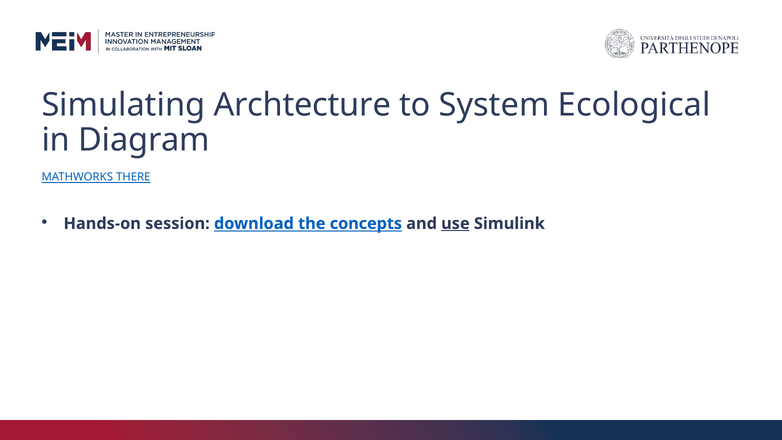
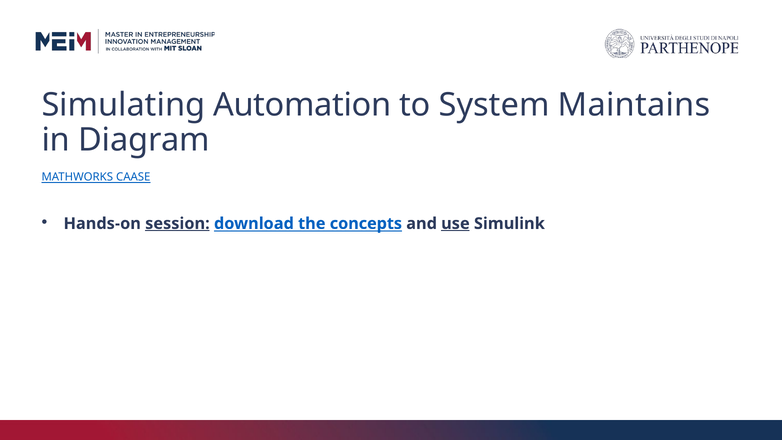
Archtecture: Archtecture -> Automation
Ecological: Ecological -> Maintains
THERE: THERE -> CAASE
session underline: none -> present
